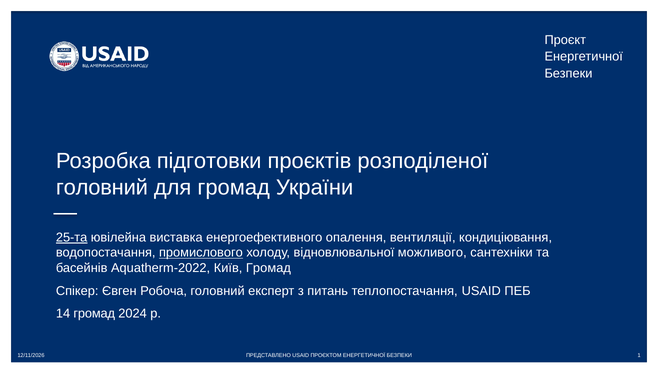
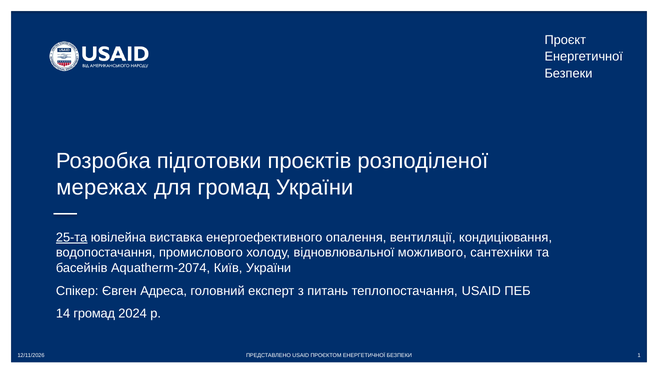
головний at (102, 187): головний -> мережах
промислового underline: present -> none
Aquatherm-2022: Aquatherm-2022 -> Aquatherm-2074
Київ Громад: Громад -> України
Робоча: Робоча -> Адреса
